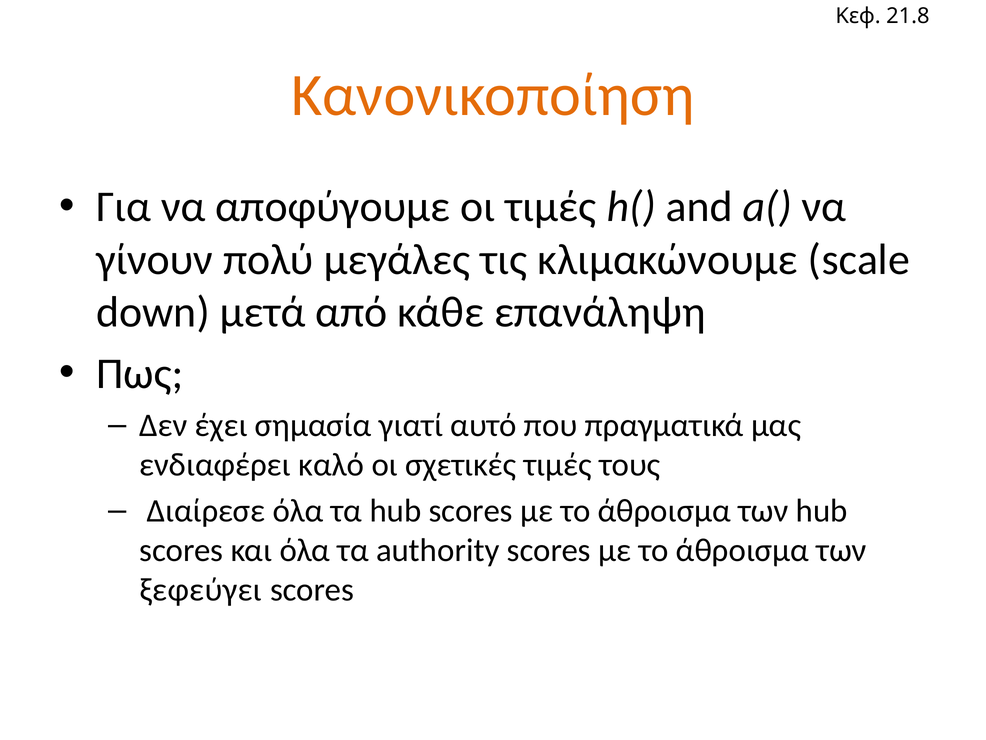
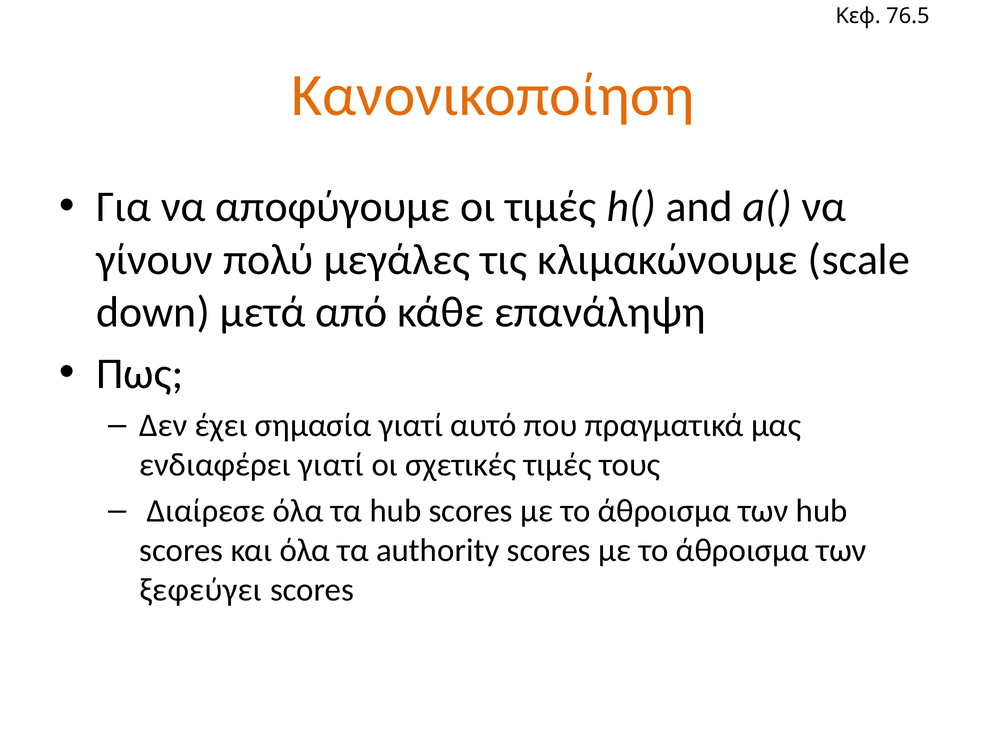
21.8: 21.8 -> 76.5
ενδιαφέρει καλό: καλό -> γιατί
